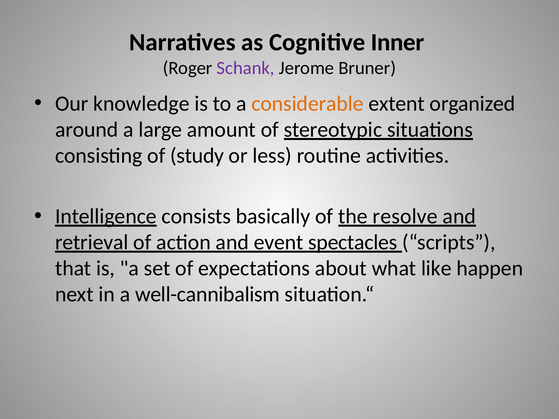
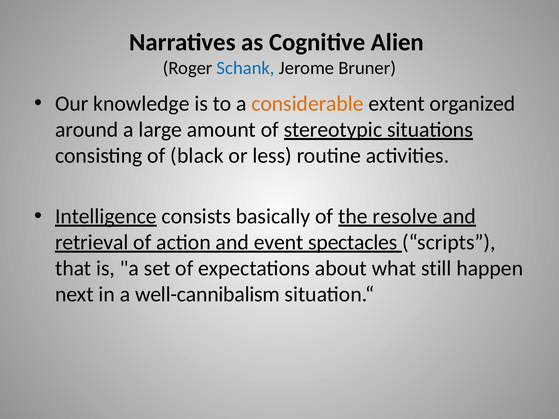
Inner: Inner -> Alien
Schank colour: purple -> blue
study: study -> black
like: like -> still
